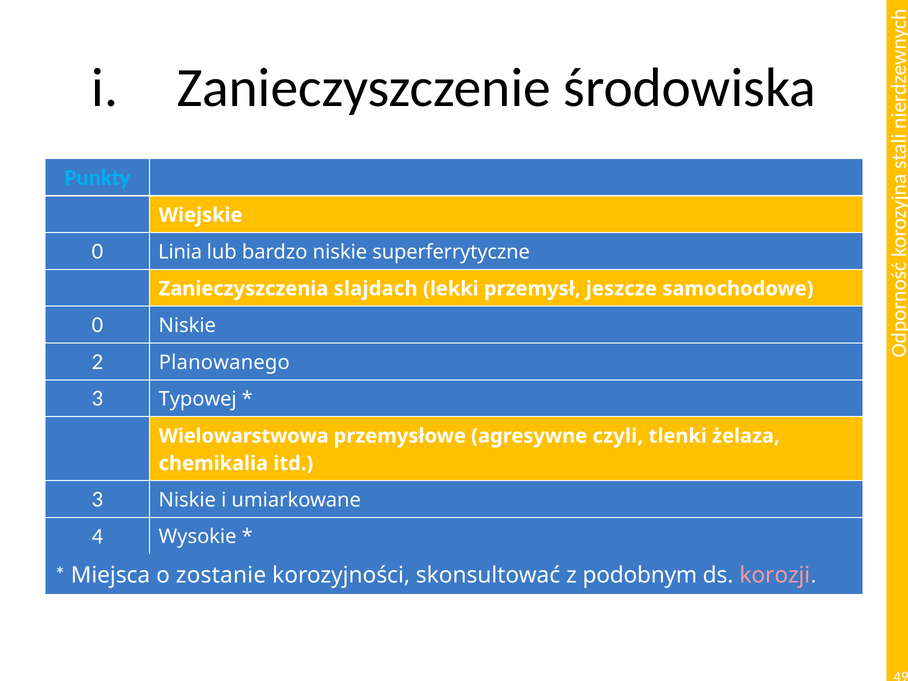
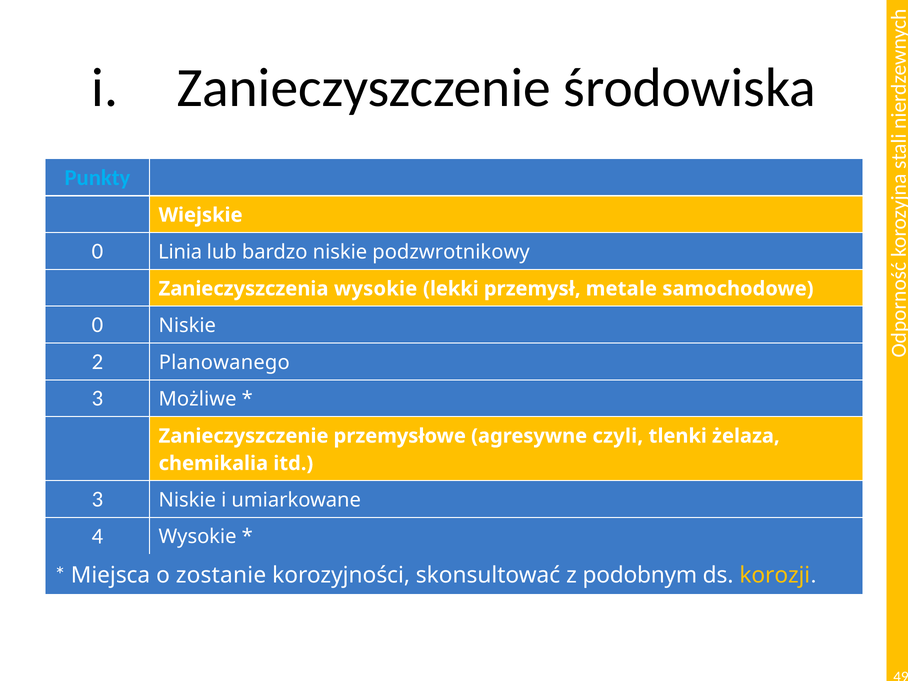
superferrytyczne: superferrytyczne -> podzwrotnikowy
Zanieczyszczenia slajdach: slajdach -> wysokie
jeszcze: jeszcze -> metale
Typowej: Typowej -> Możliwe
Wielowarstwowa at (244, 436): Wielowarstwowa -> Zanieczyszczenie
korozji colour: pink -> yellow
